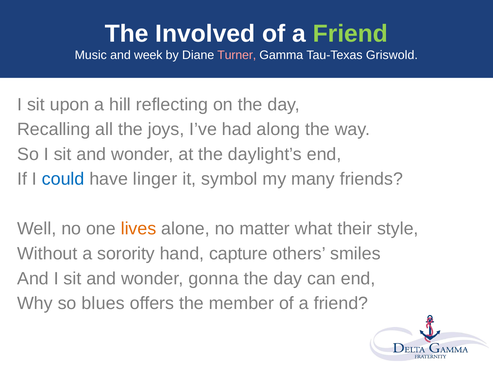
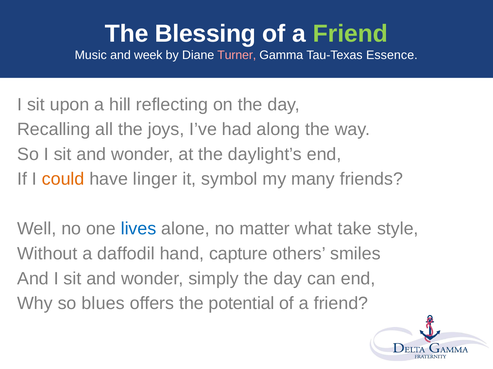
Involved: Involved -> Blessing
Griswold: Griswold -> Essence
could colour: blue -> orange
lives colour: orange -> blue
their: their -> take
sorority: sorority -> daffodil
gonna: gonna -> simply
member: member -> potential
